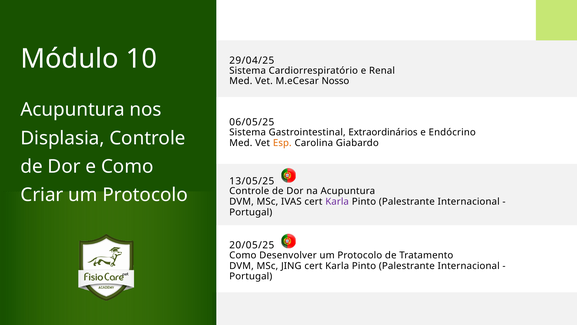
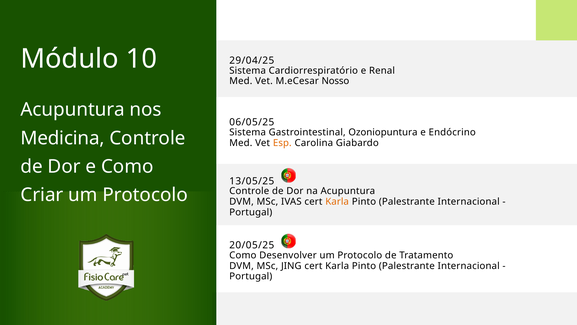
Extraordinários: Extraordinários -> Ozoniopuntura
Displasia: Displasia -> Medicina
Karla at (337, 201) colour: purple -> orange
